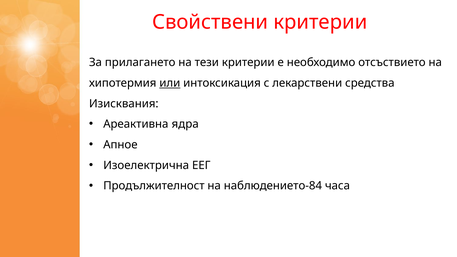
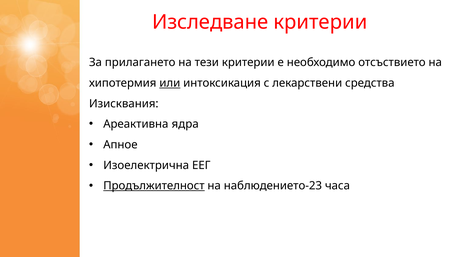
Свойствени: Свойствени -> Изследване
Продължителност underline: none -> present
наблюдението-84: наблюдението-84 -> наблюдението-23
